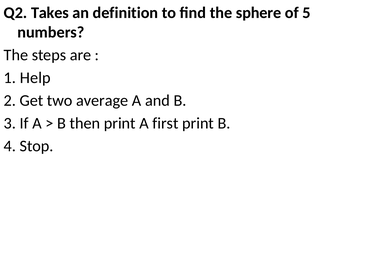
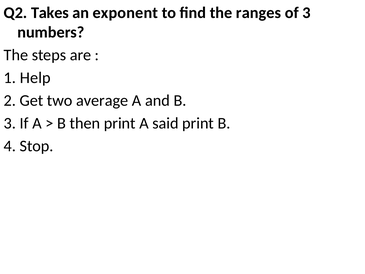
definition: definition -> exponent
sphere: sphere -> ranges
of 5: 5 -> 3
first: first -> said
